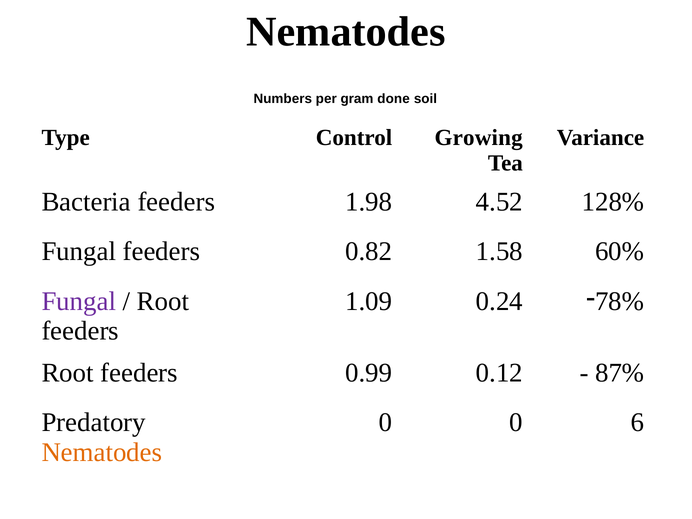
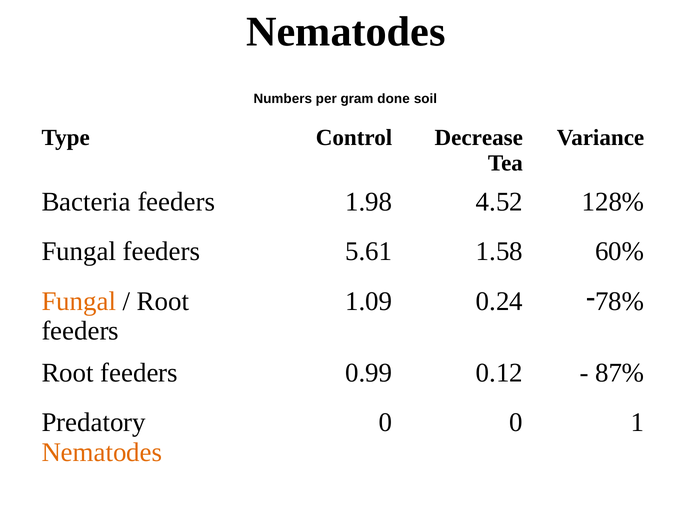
Growing: Growing -> Decrease
0.82: 0.82 -> 5.61
Fungal at (79, 301) colour: purple -> orange
6: 6 -> 1
